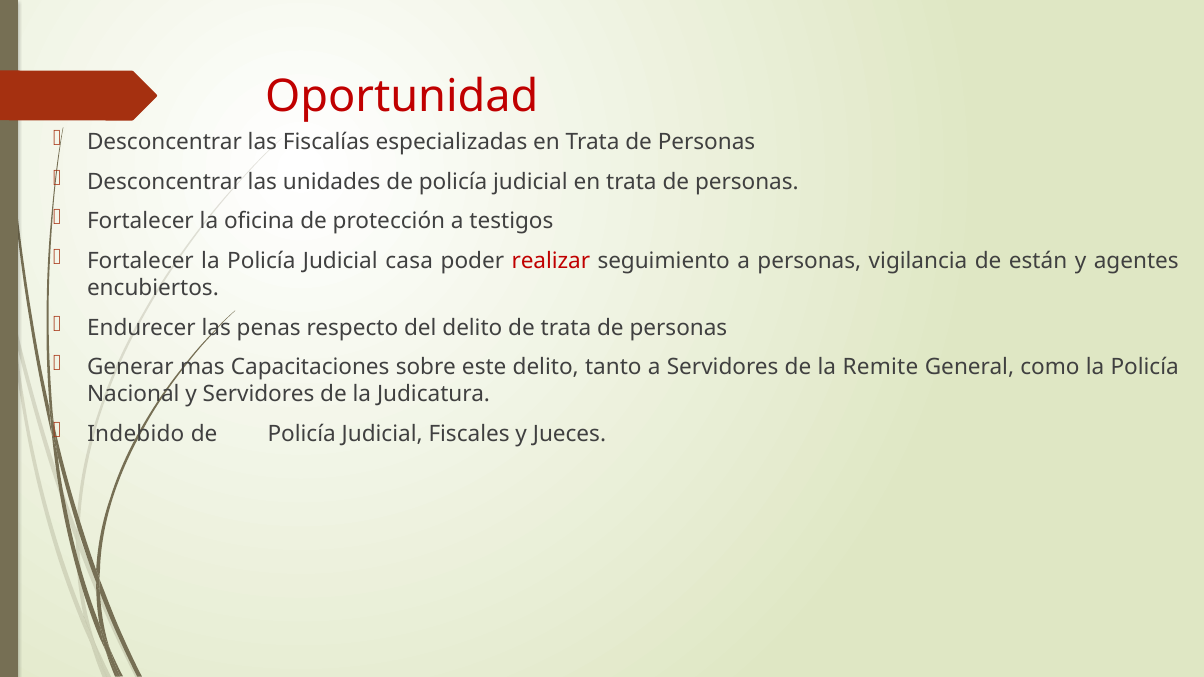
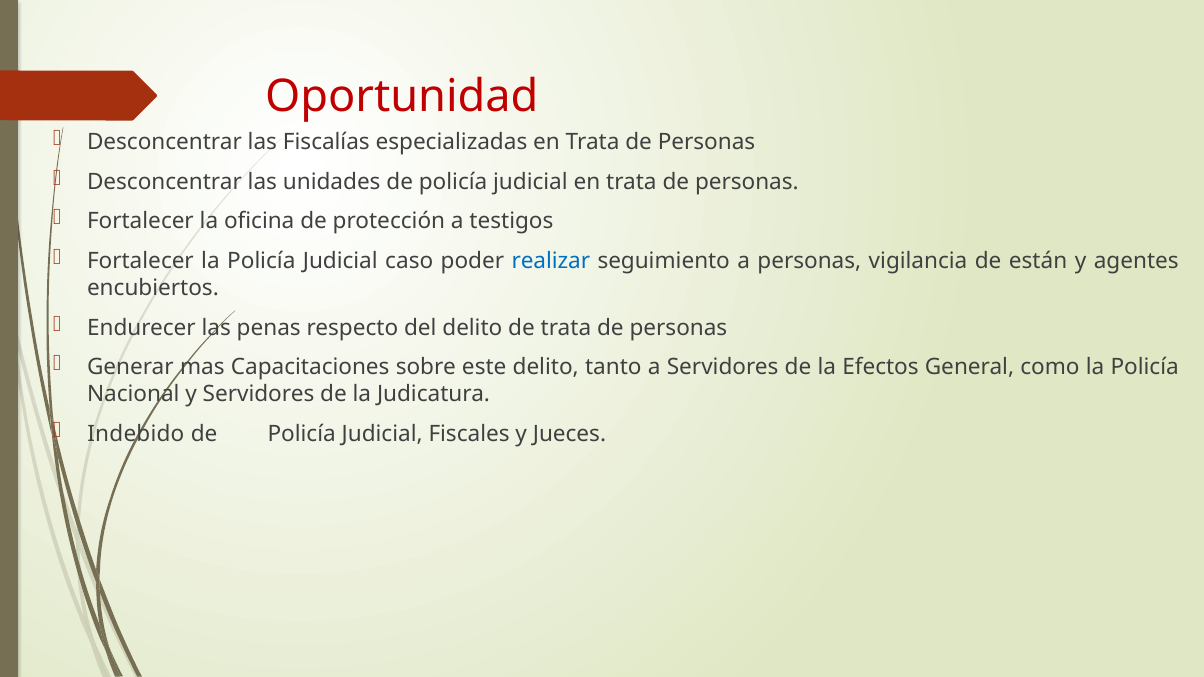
casa: casa -> caso
realizar colour: red -> blue
Remite: Remite -> Efectos
